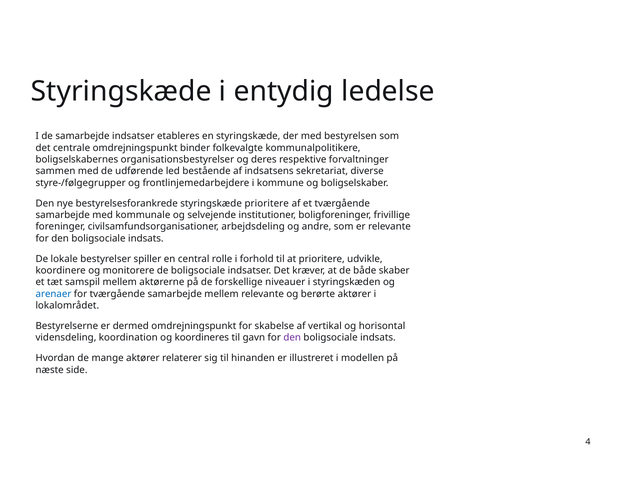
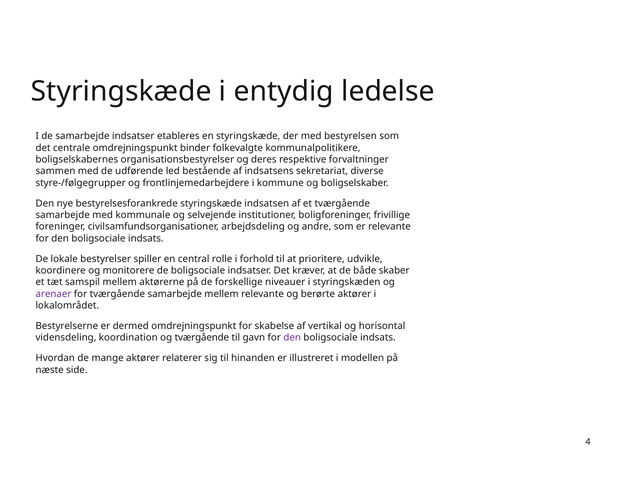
styringskæde prioritere: prioritere -> indsatsen
arenaer colour: blue -> purple
og koordineres: koordineres -> tværgående
